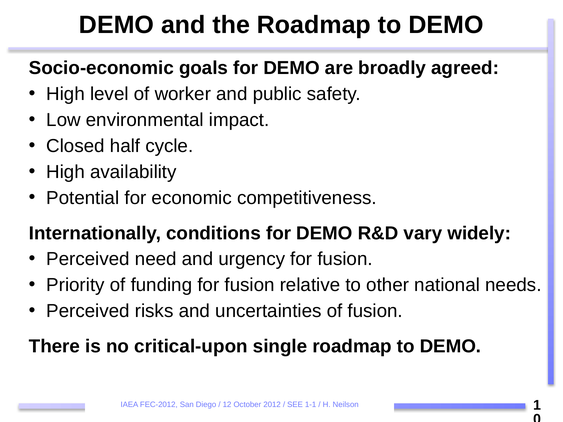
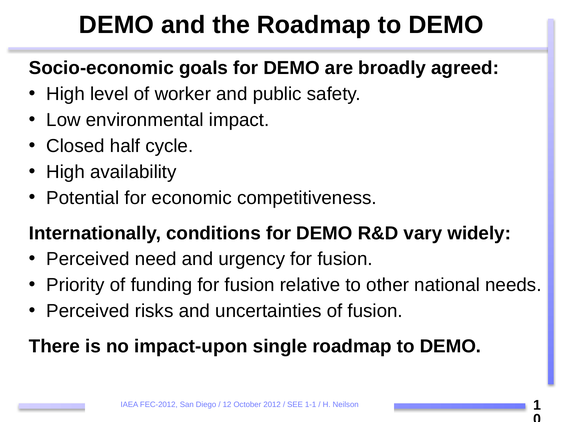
critical-upon: critical-upon -> impact-upon
